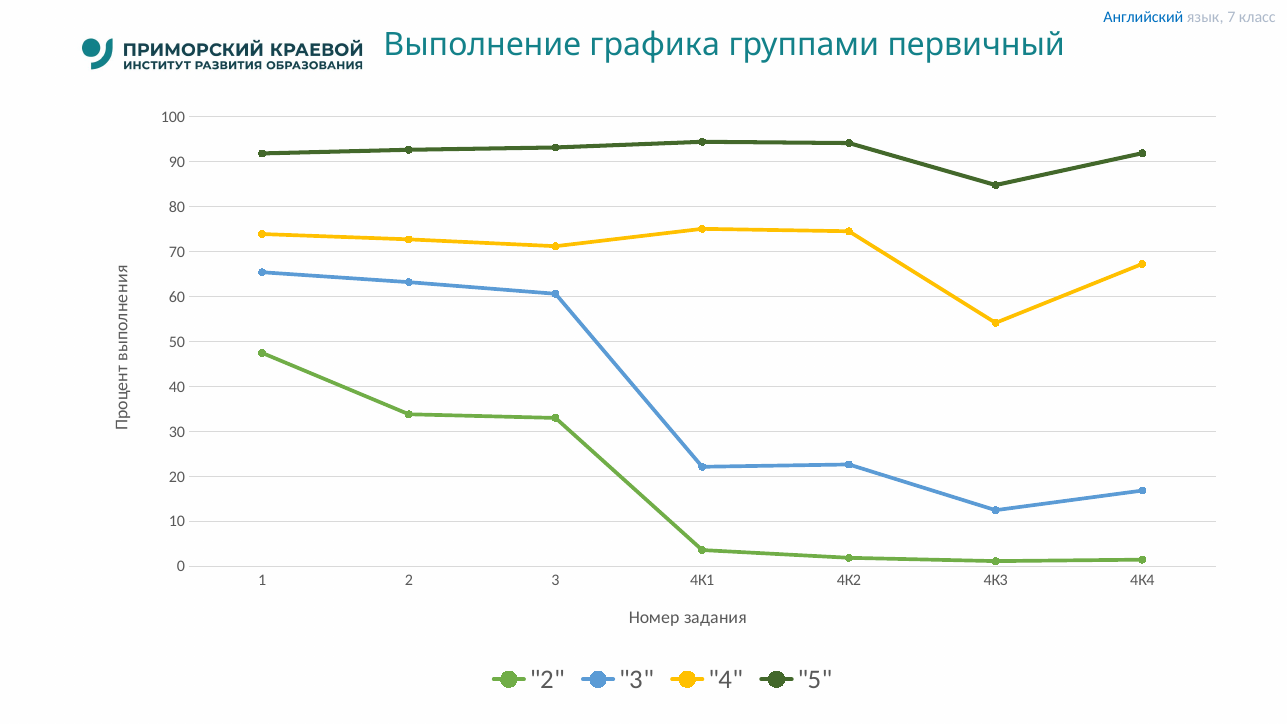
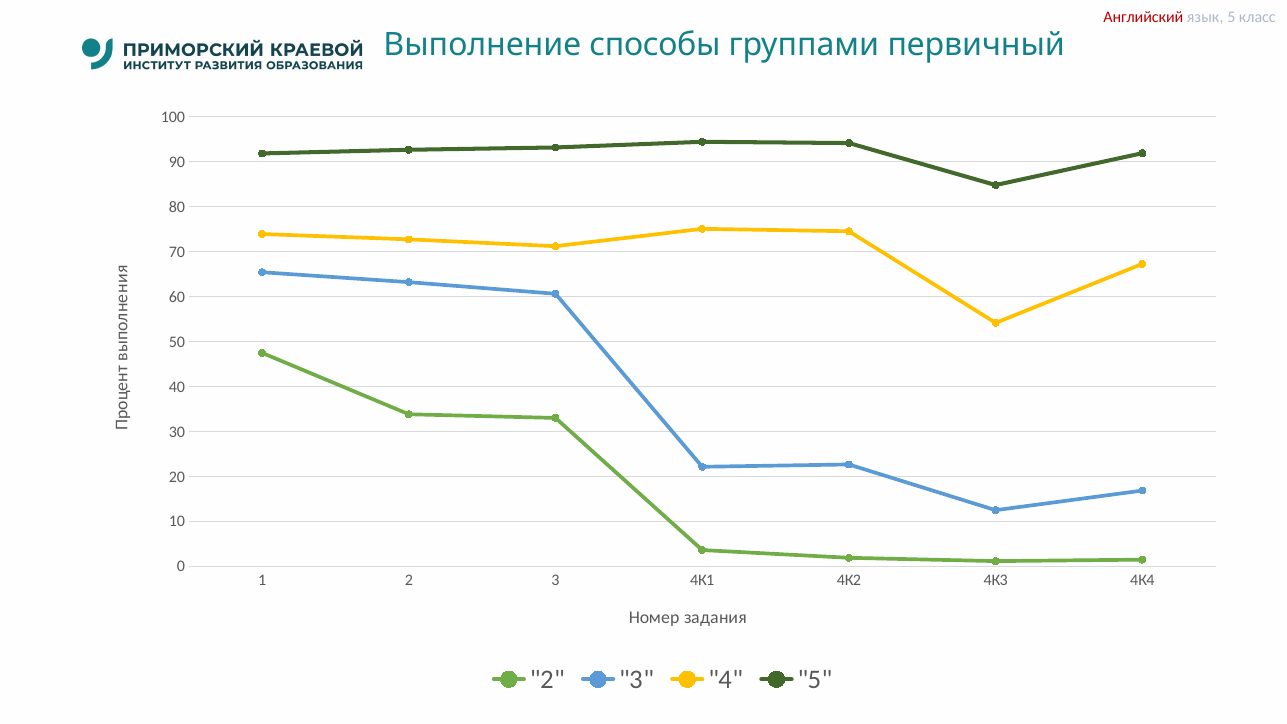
Английский colour: blue -> red
язык 7: 7 -> 5
графика: графика -> способы
